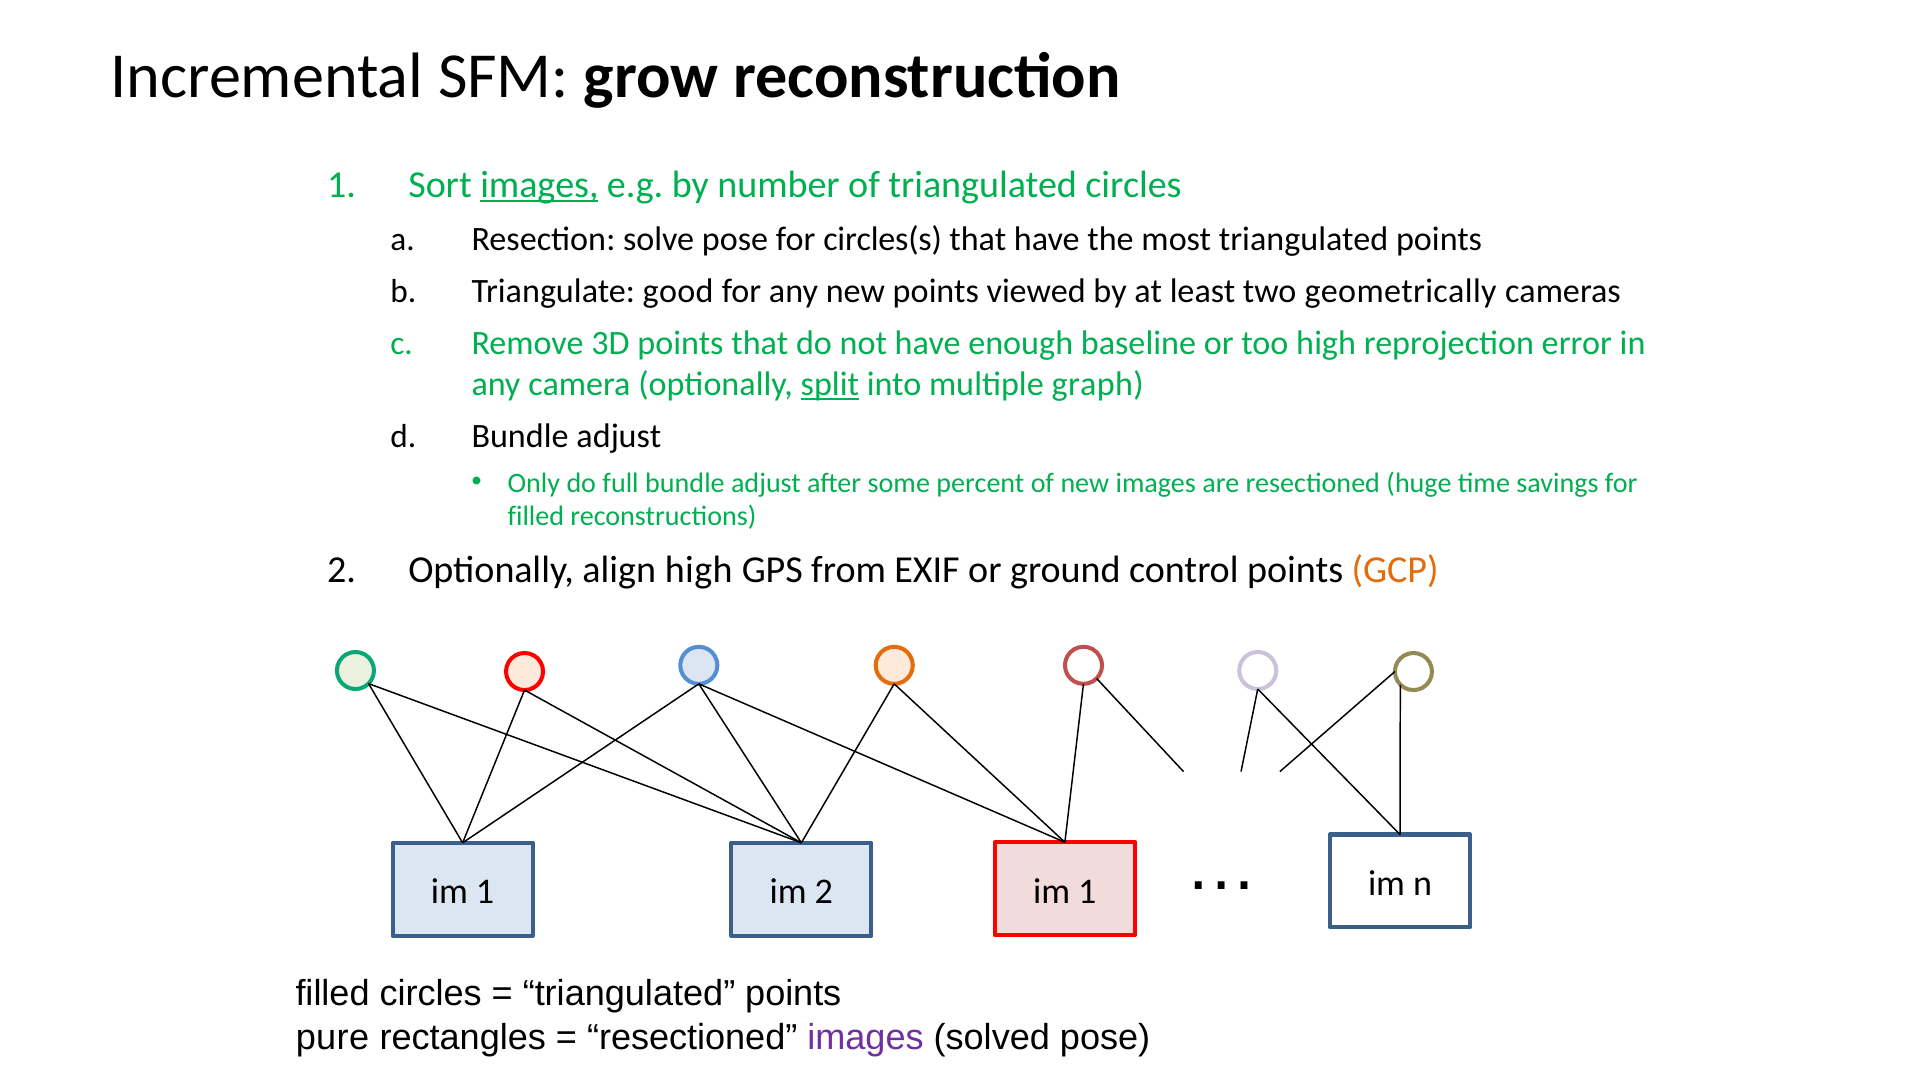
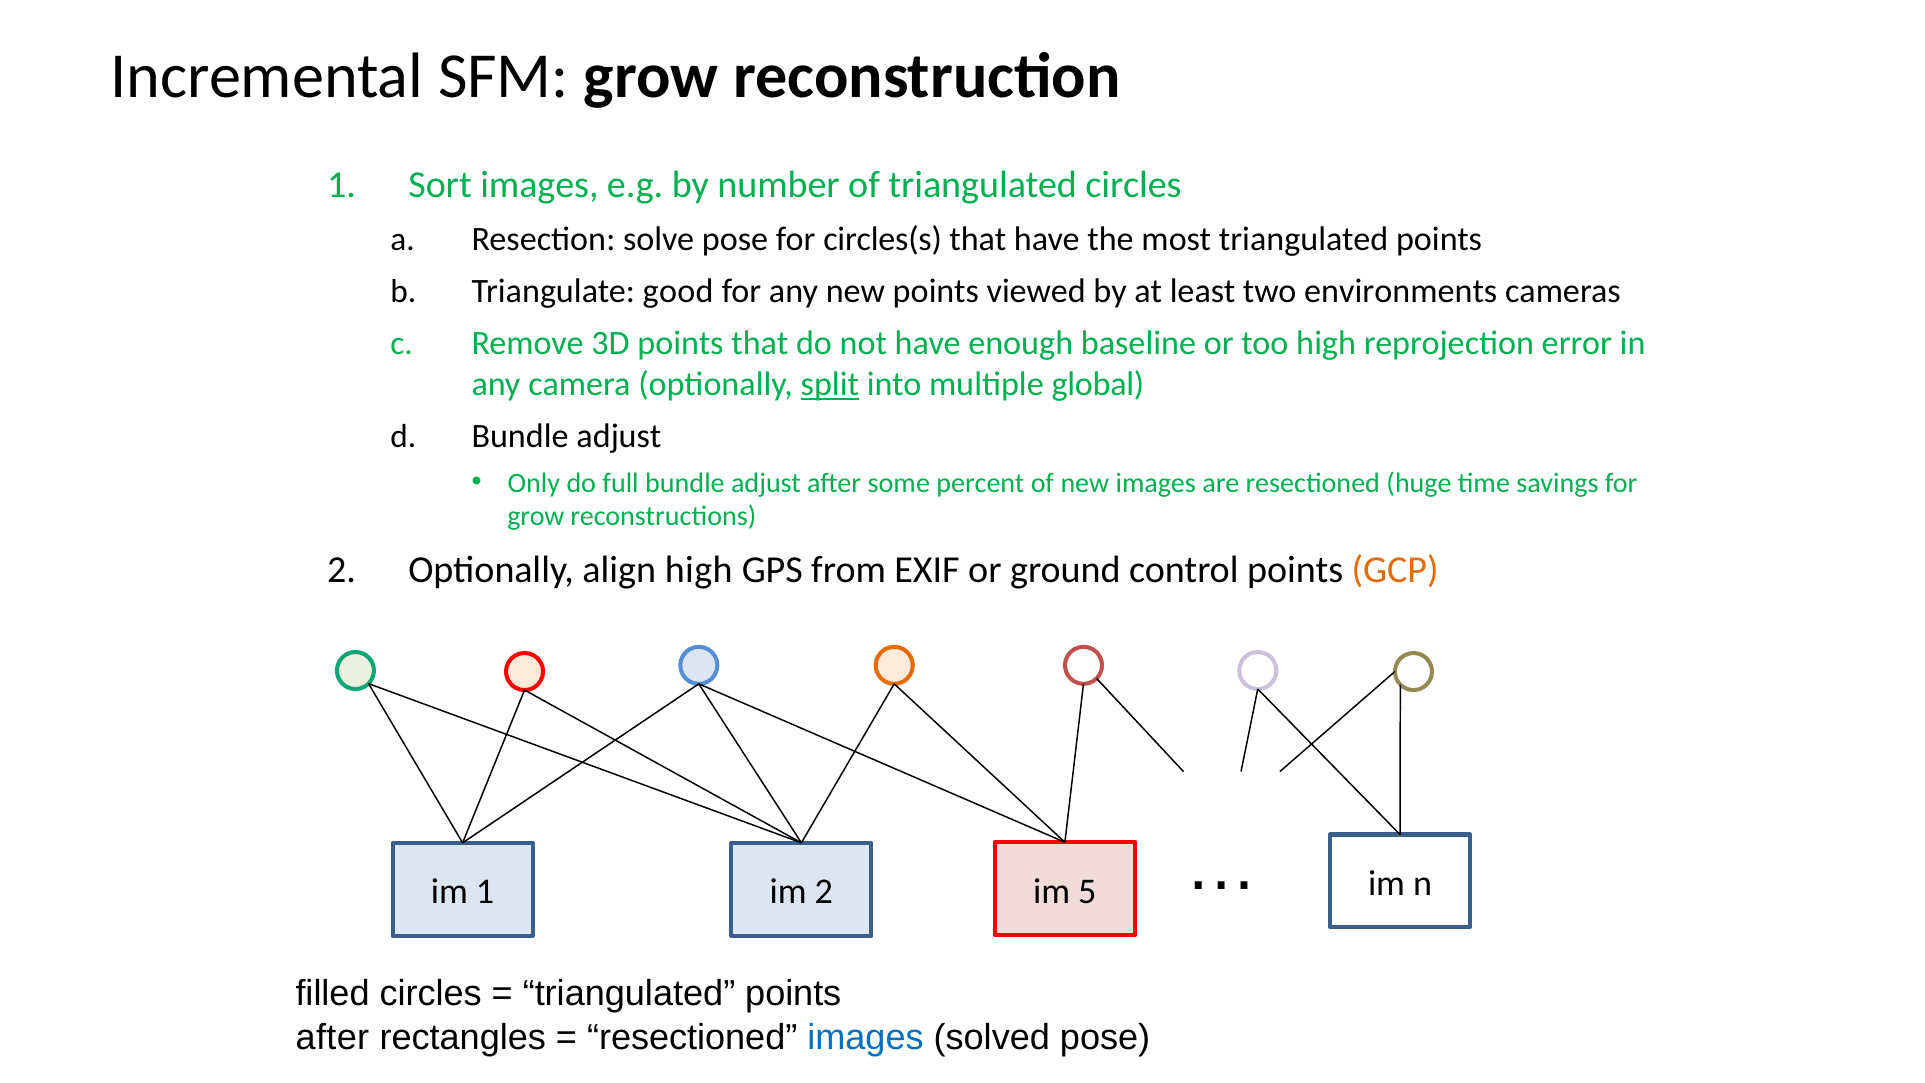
images at (539, 184) underline: present -> none
geometrically: geometrically -> environments
graph: graph -> global
filled at (536, 516): filled -> grow
2 im 1: 1 -> 5
pure at (332, 1037): pure -> after
images at (866, 1037) colour: purple -> blue
